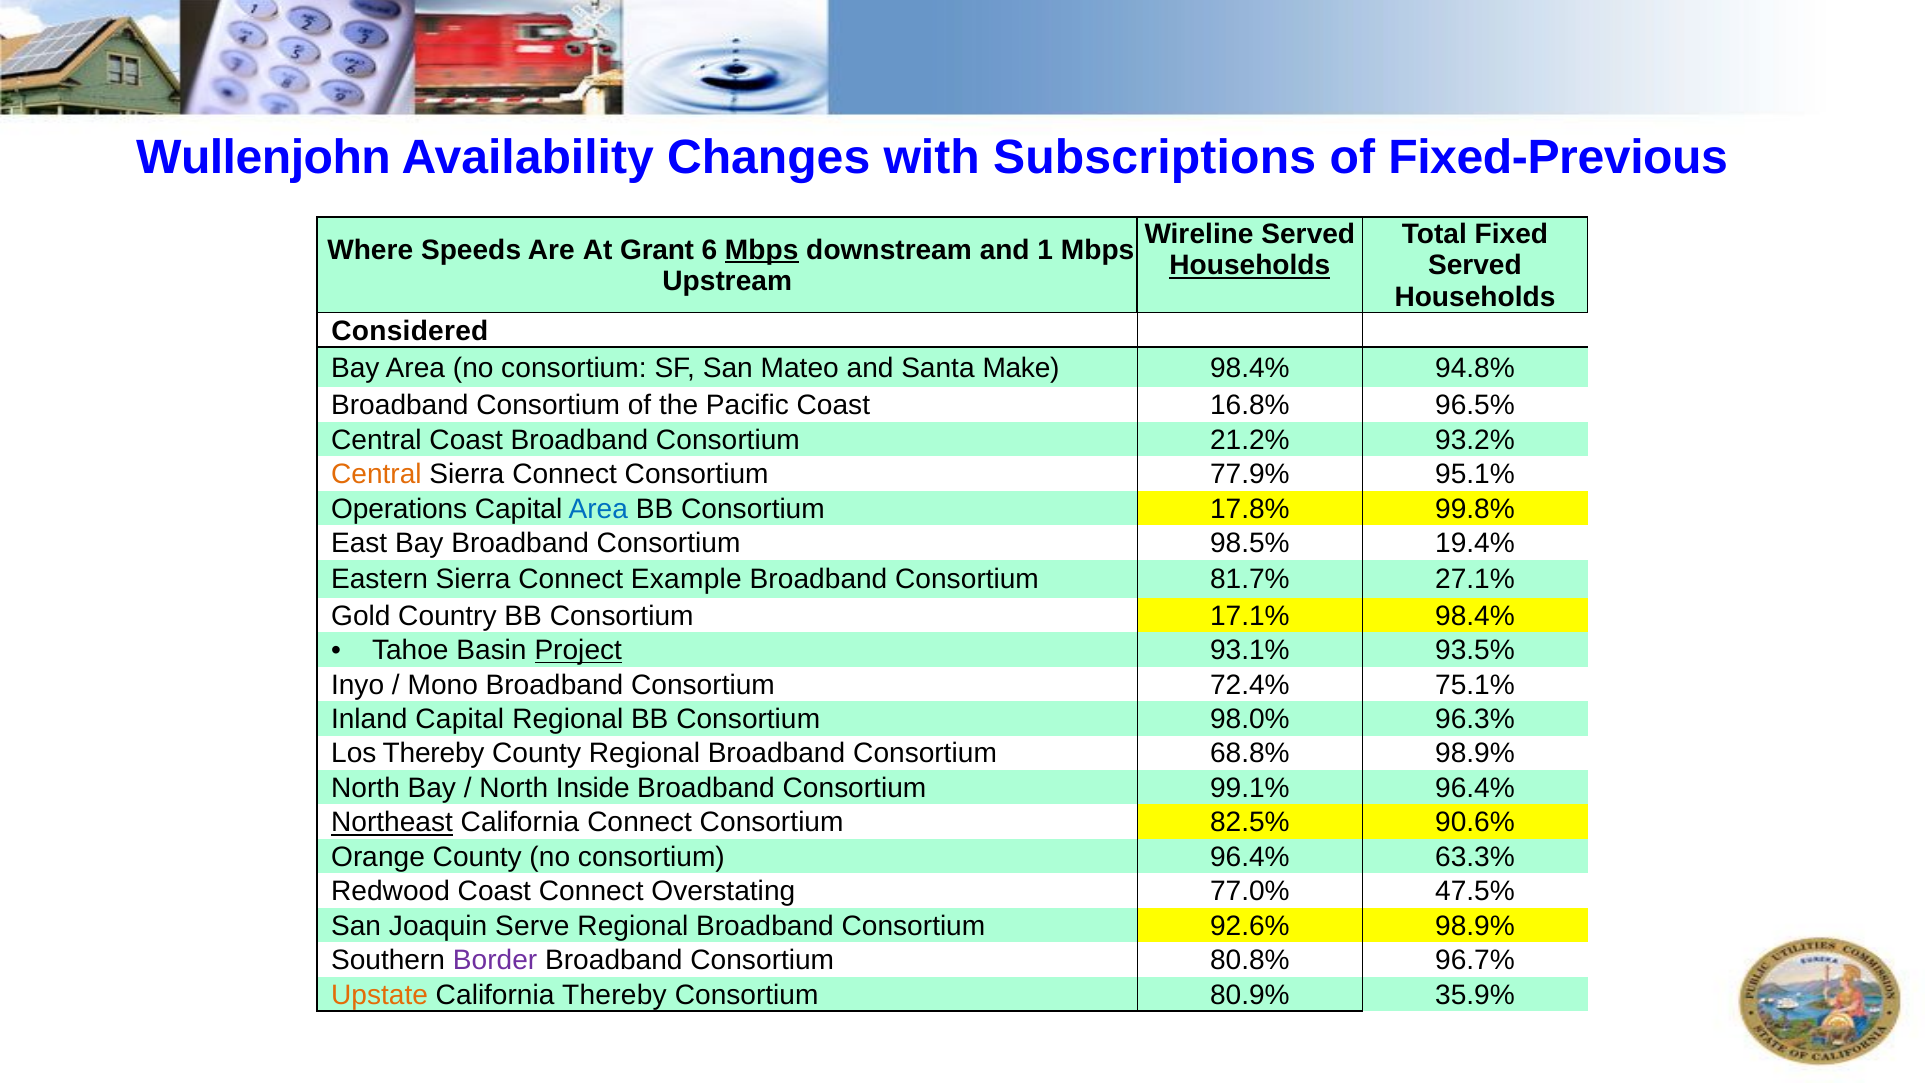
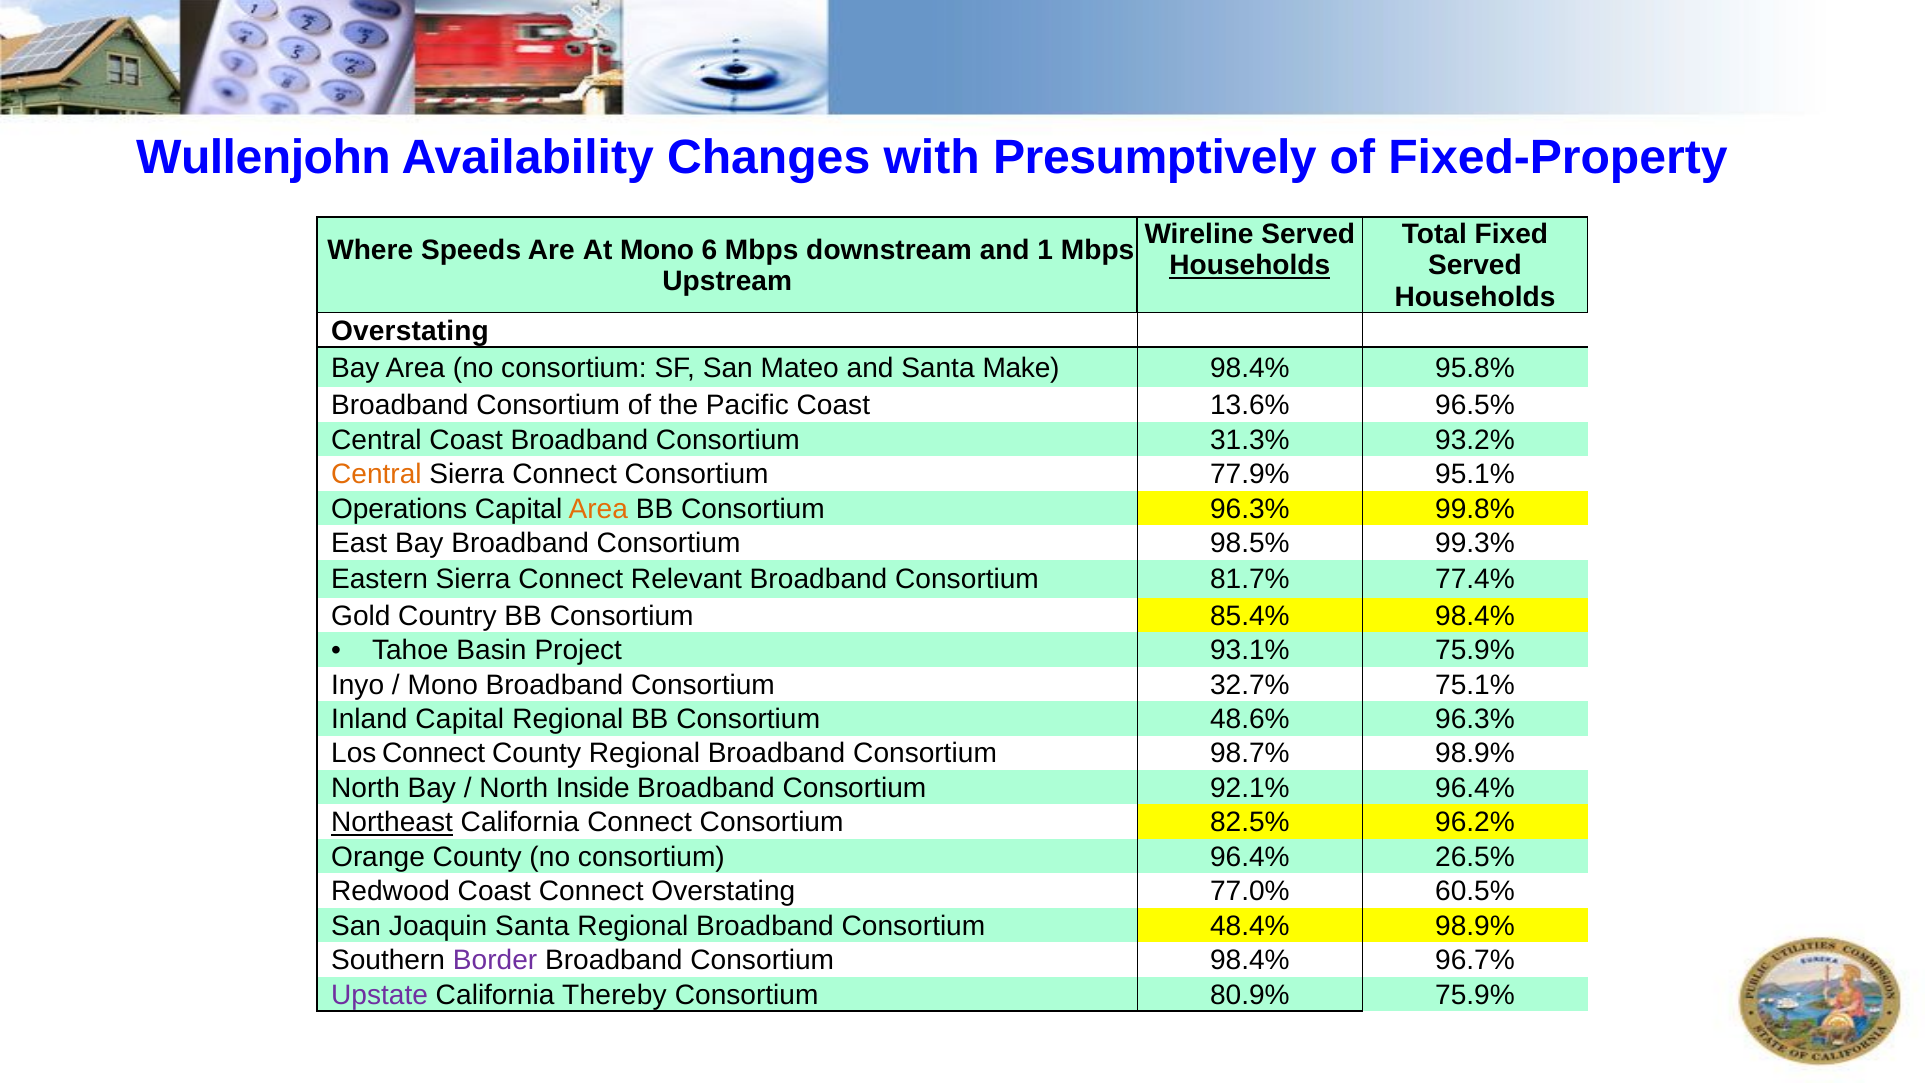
Subscriptions: Subscriptions -> Presumptively
Fixed-Previous: Fixed-Previous -> Fixed-Property
At Grant: Grant -> Mono
Mbps at (762, 250) underline: present -> none
Considered at (410, 331): Considered -> Overstating
94.8%: 94.8% -> 95.8%
16.8%: 16.8% -> 13.6%
21.2%: 21.2% -> 31.3%
Area at (598, 509) colour: blue -> orange
Consortium 17.8%: 17.8% -> 96.3%
19.4%: 19.4% -> 99.3%
Example: Example -> Relevant
27.1%: 27.1% -> 77.4%
17.1%: 17.1% -> 85.4%
Project underline: present -> none
93.1% 93.5%: 93.5% -> 75.9%
72.4%: 72.4% -> 32.7%
98.0%: 98.0% -> 48.6%
Los Thereby: Thereby -> Connect
68.8%: 68.8% -> 98.7%
99.1%: 99.1% -> 92.1%
90.6%: 90.6% -> 96.2%
63.3%: 63.3% -> 26.5%
47.5%: 47.5% -> 60.5%
Joaquin Serve: Serve -> Santa
92.6%: 92.6% -> 48.4%
Consortium 80.8%: 80.8% -> 98.4%
Upstate colour: orange -> purple
80.9% 35.9%: 35.9% -> 75.9%
